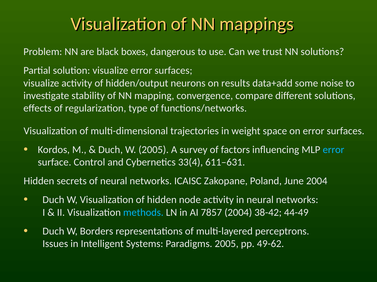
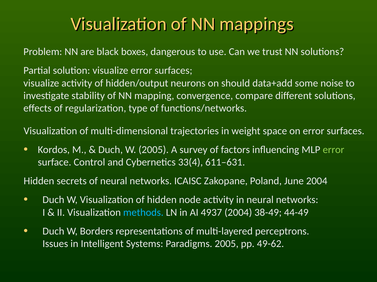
results: results -> should
error at (333, 150) colour: light blue -> light green
7857: 7857 -> 4937
38-42: 38-42 -> 38-49
